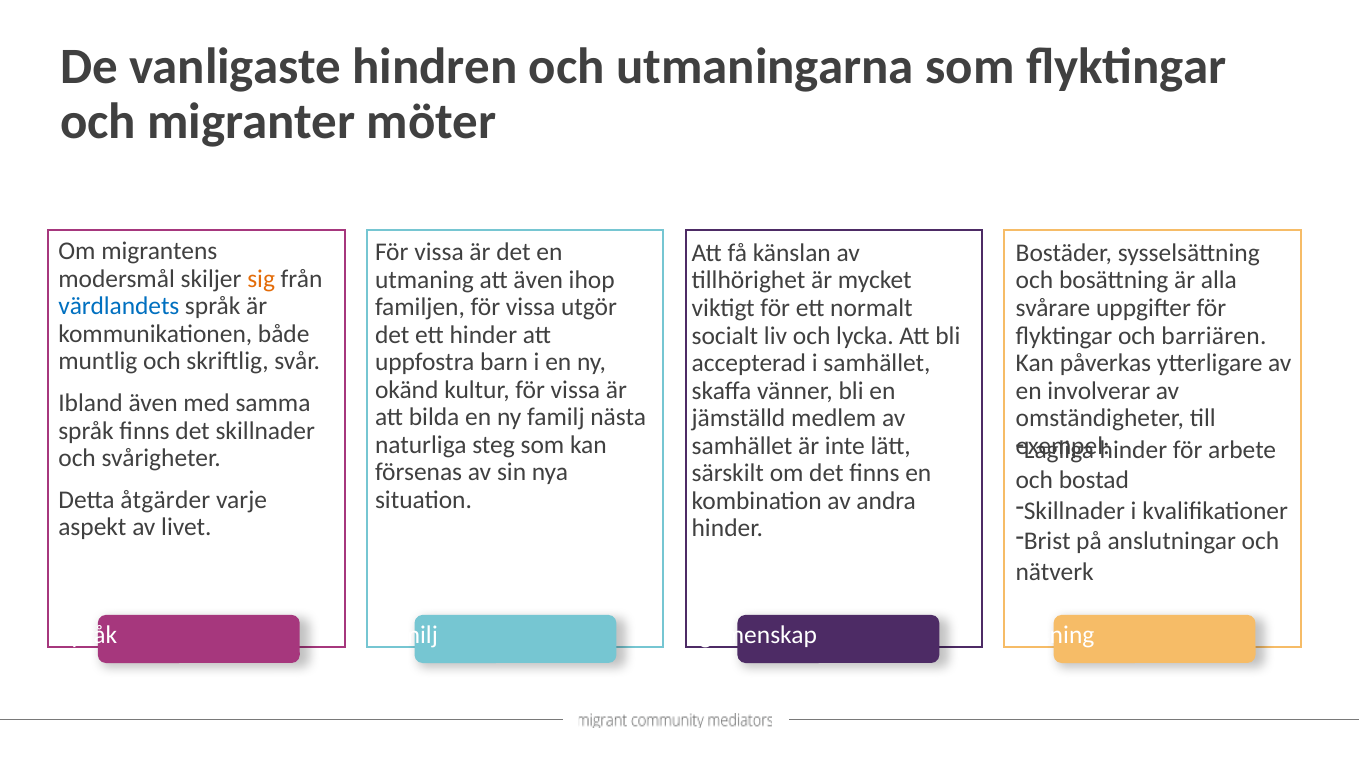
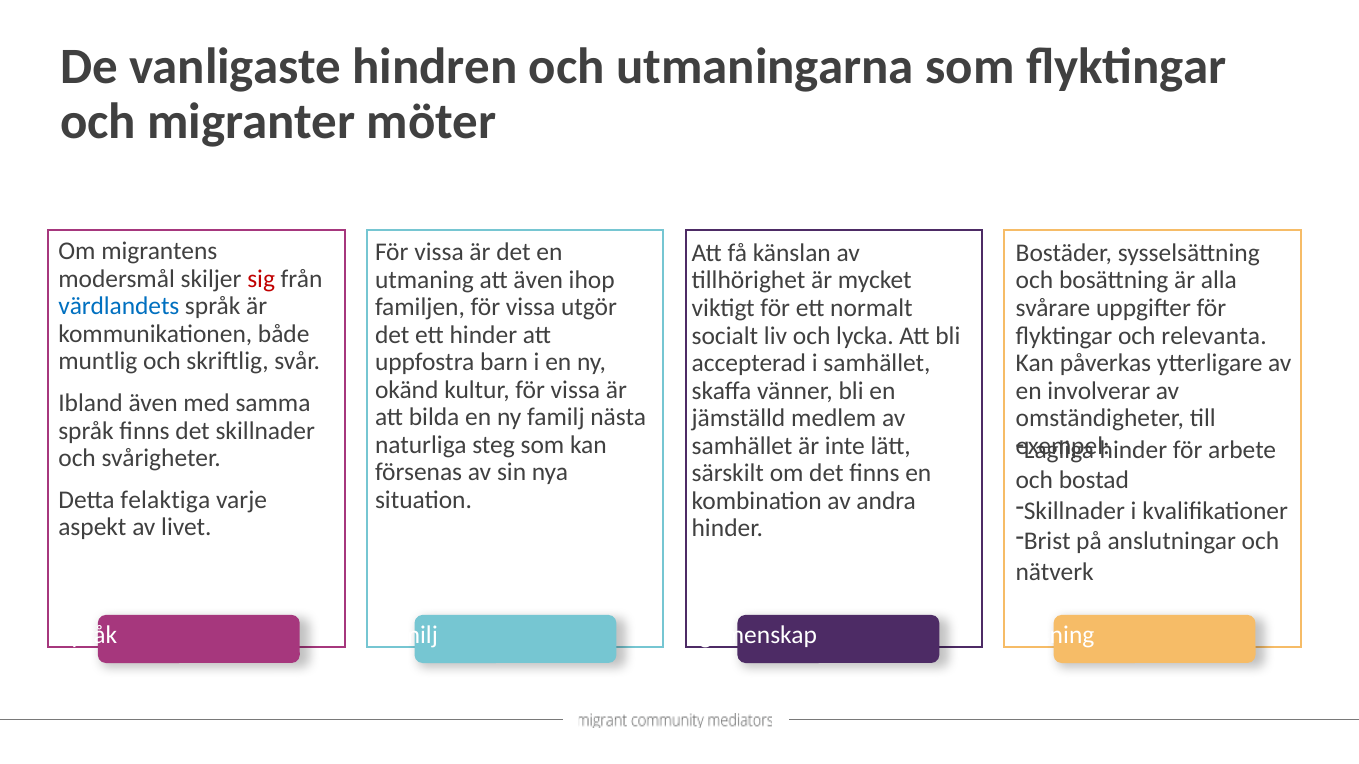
sig colour: orange -> red
barriären: barriären -> relevanta
åtgärder: åtgärder -> felaktiga
